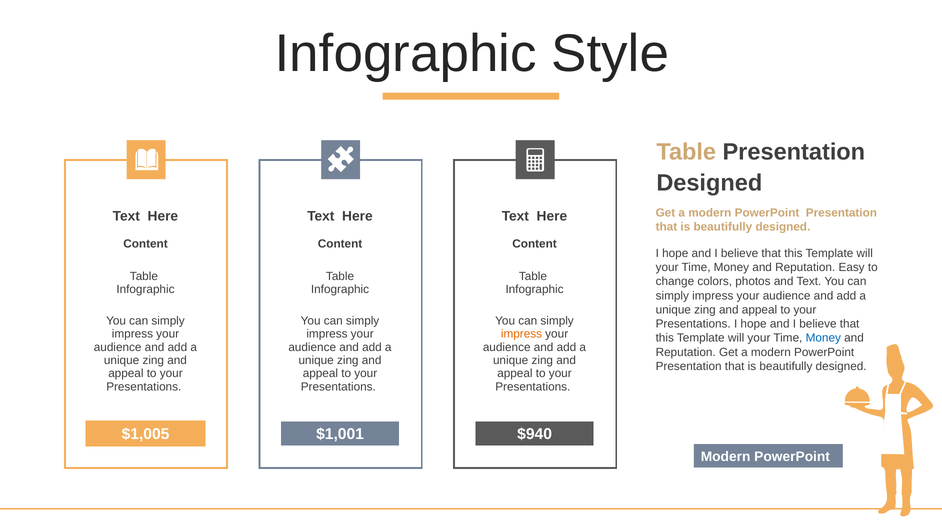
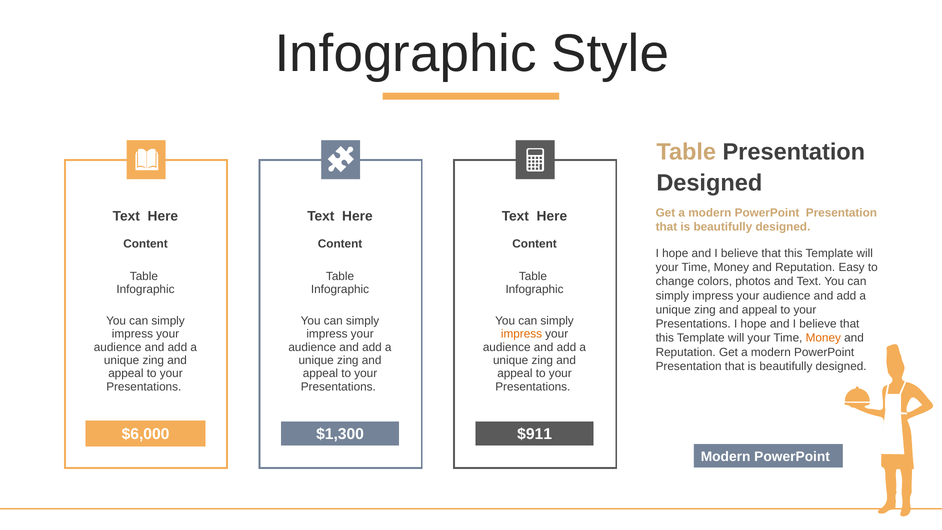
Money at (823, 338) colour: blue -> orange
$1,005: $1,005 -> $6,000
$1,001: $1,001 -> $1,300
$940: $940 -> $911
